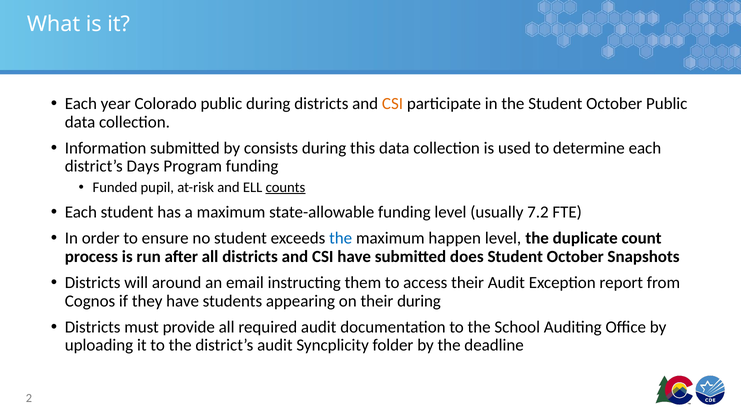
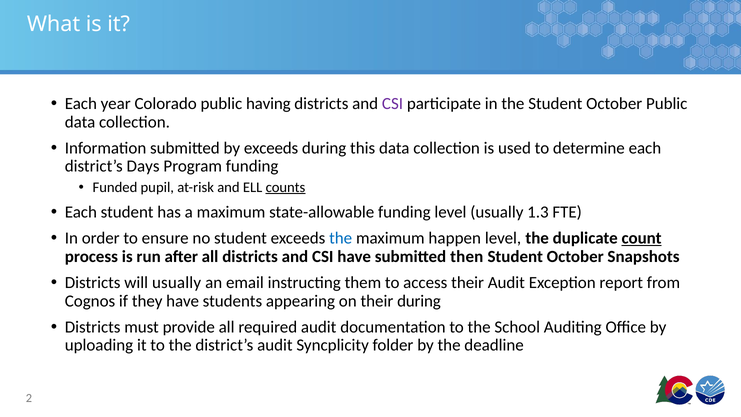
public during: during -> having
CSI at (393, 104) colour: orange -> purple
by consists: consists -> exceeds
7.2: 7.2 -> 1.3
count underline: none -> present
does: does -> then
will around: around -> usually
